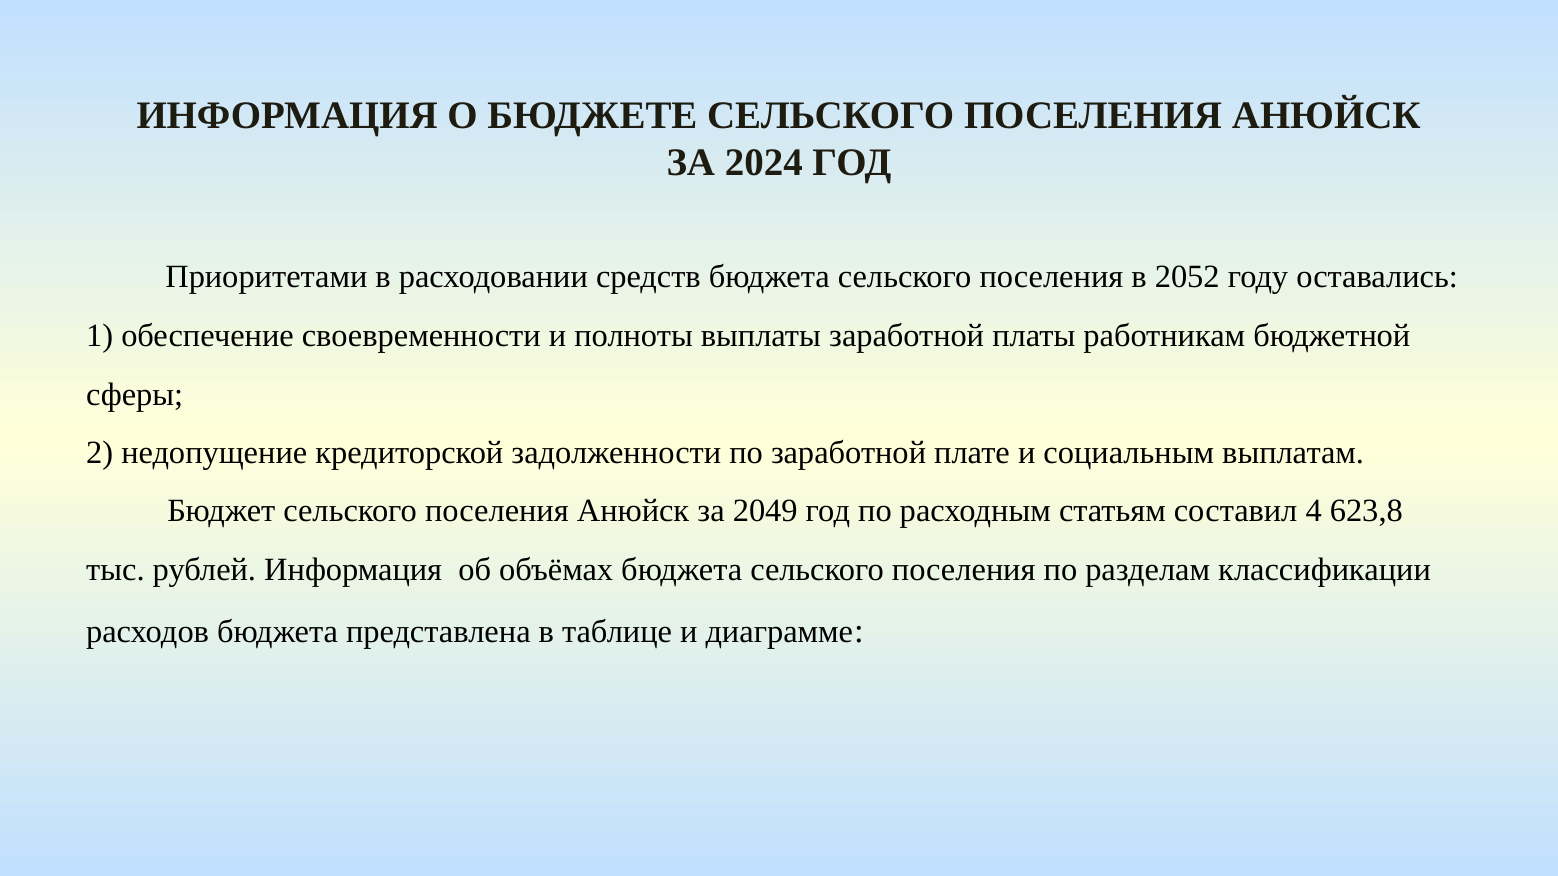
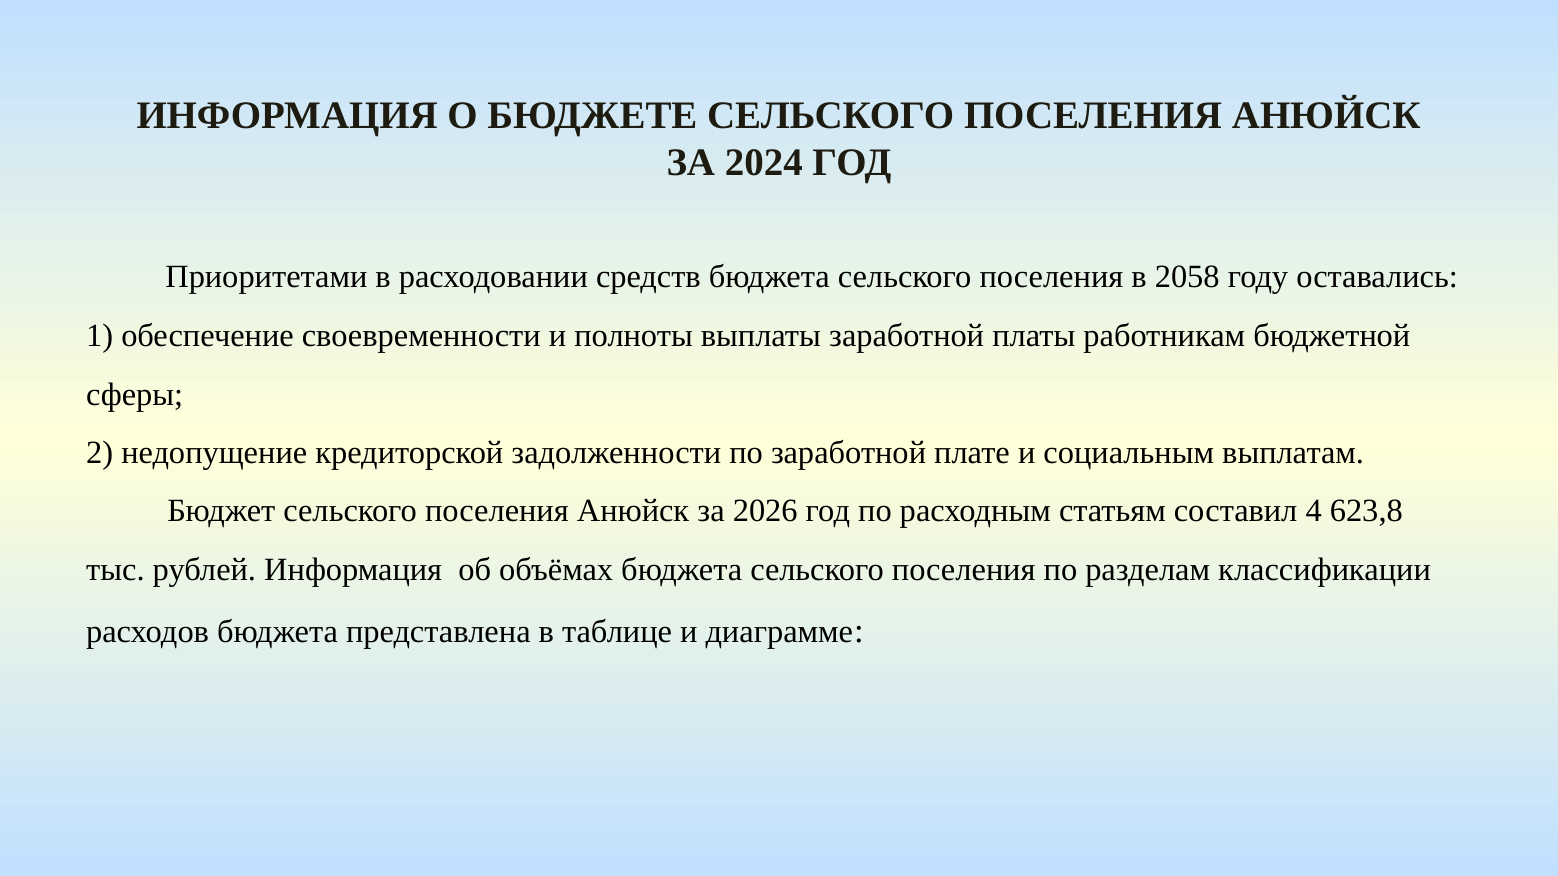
2052: 2052 -> 2058
2049: 2049 -> 2026
